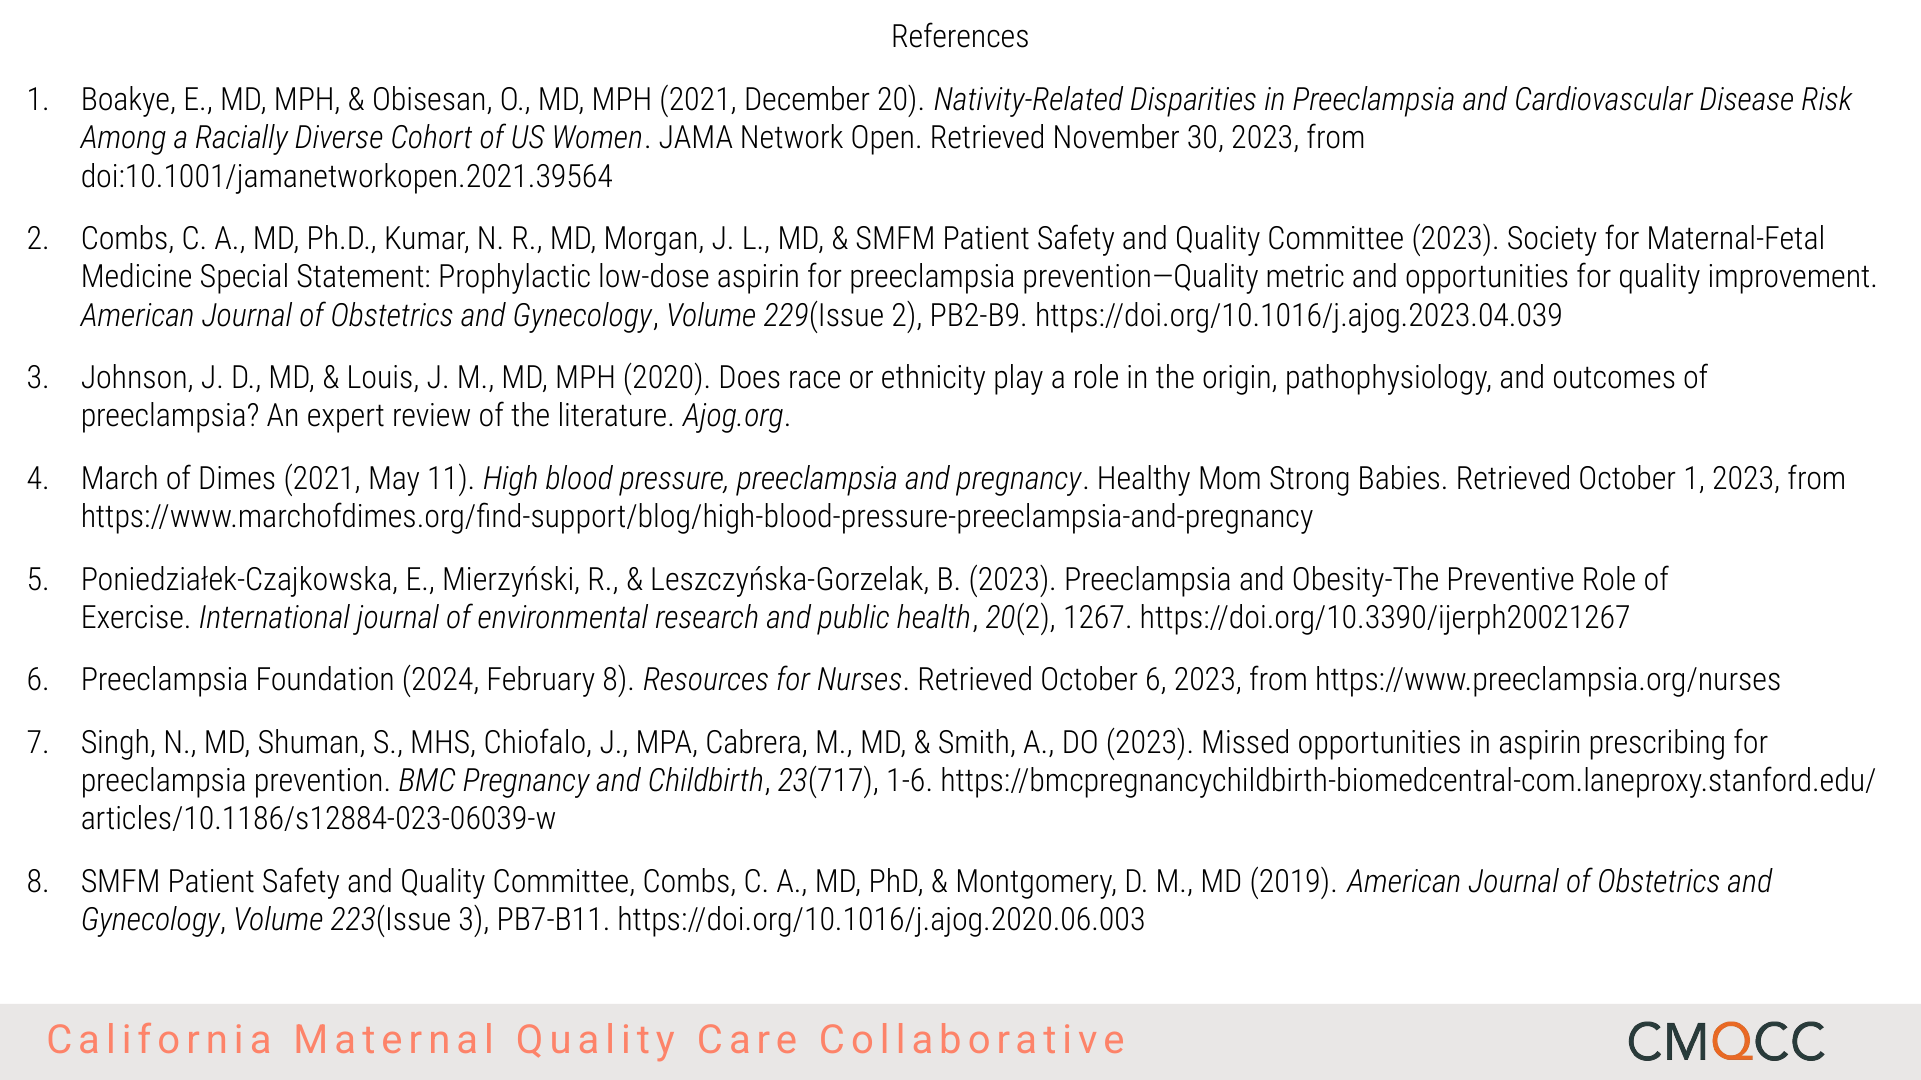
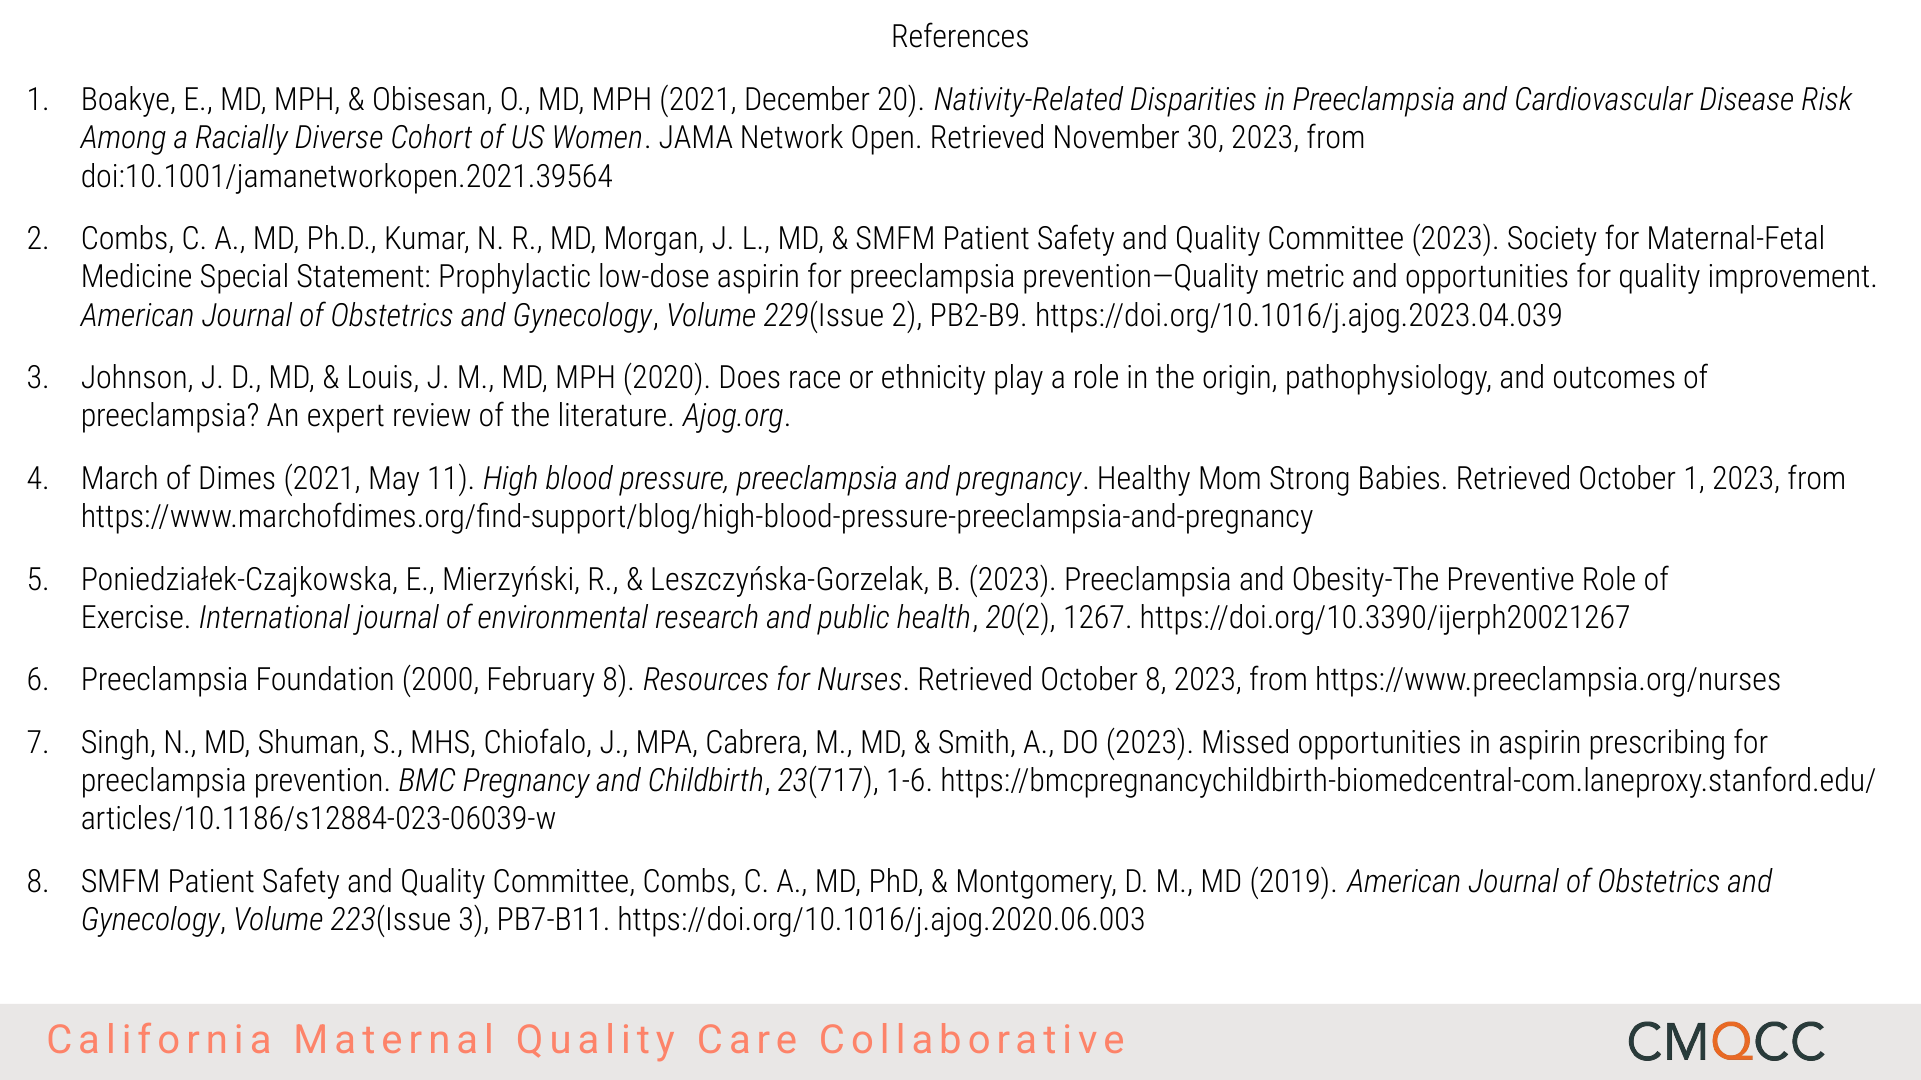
2024: 2024 -> 2000
October 6: 6 -> 8
